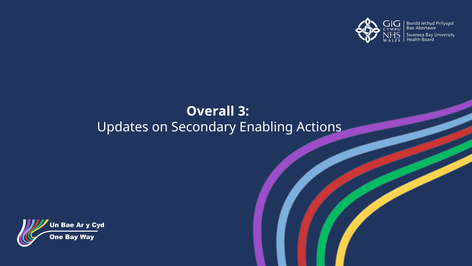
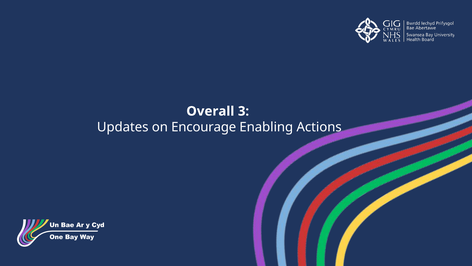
Secondary: Secondary -> Encourage
